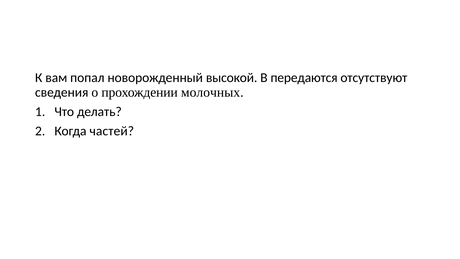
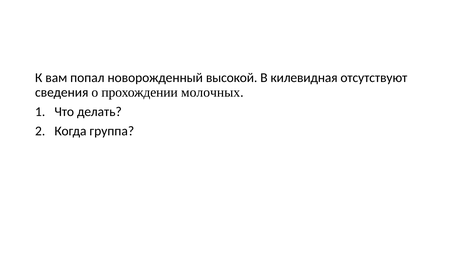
передаются: передаются -> килевидная
частей: частей -> группа
